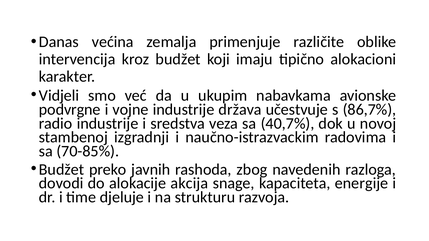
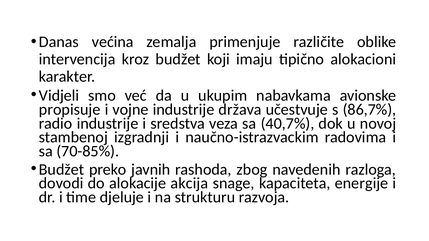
podvrgne: podvrgne -> propisuje
